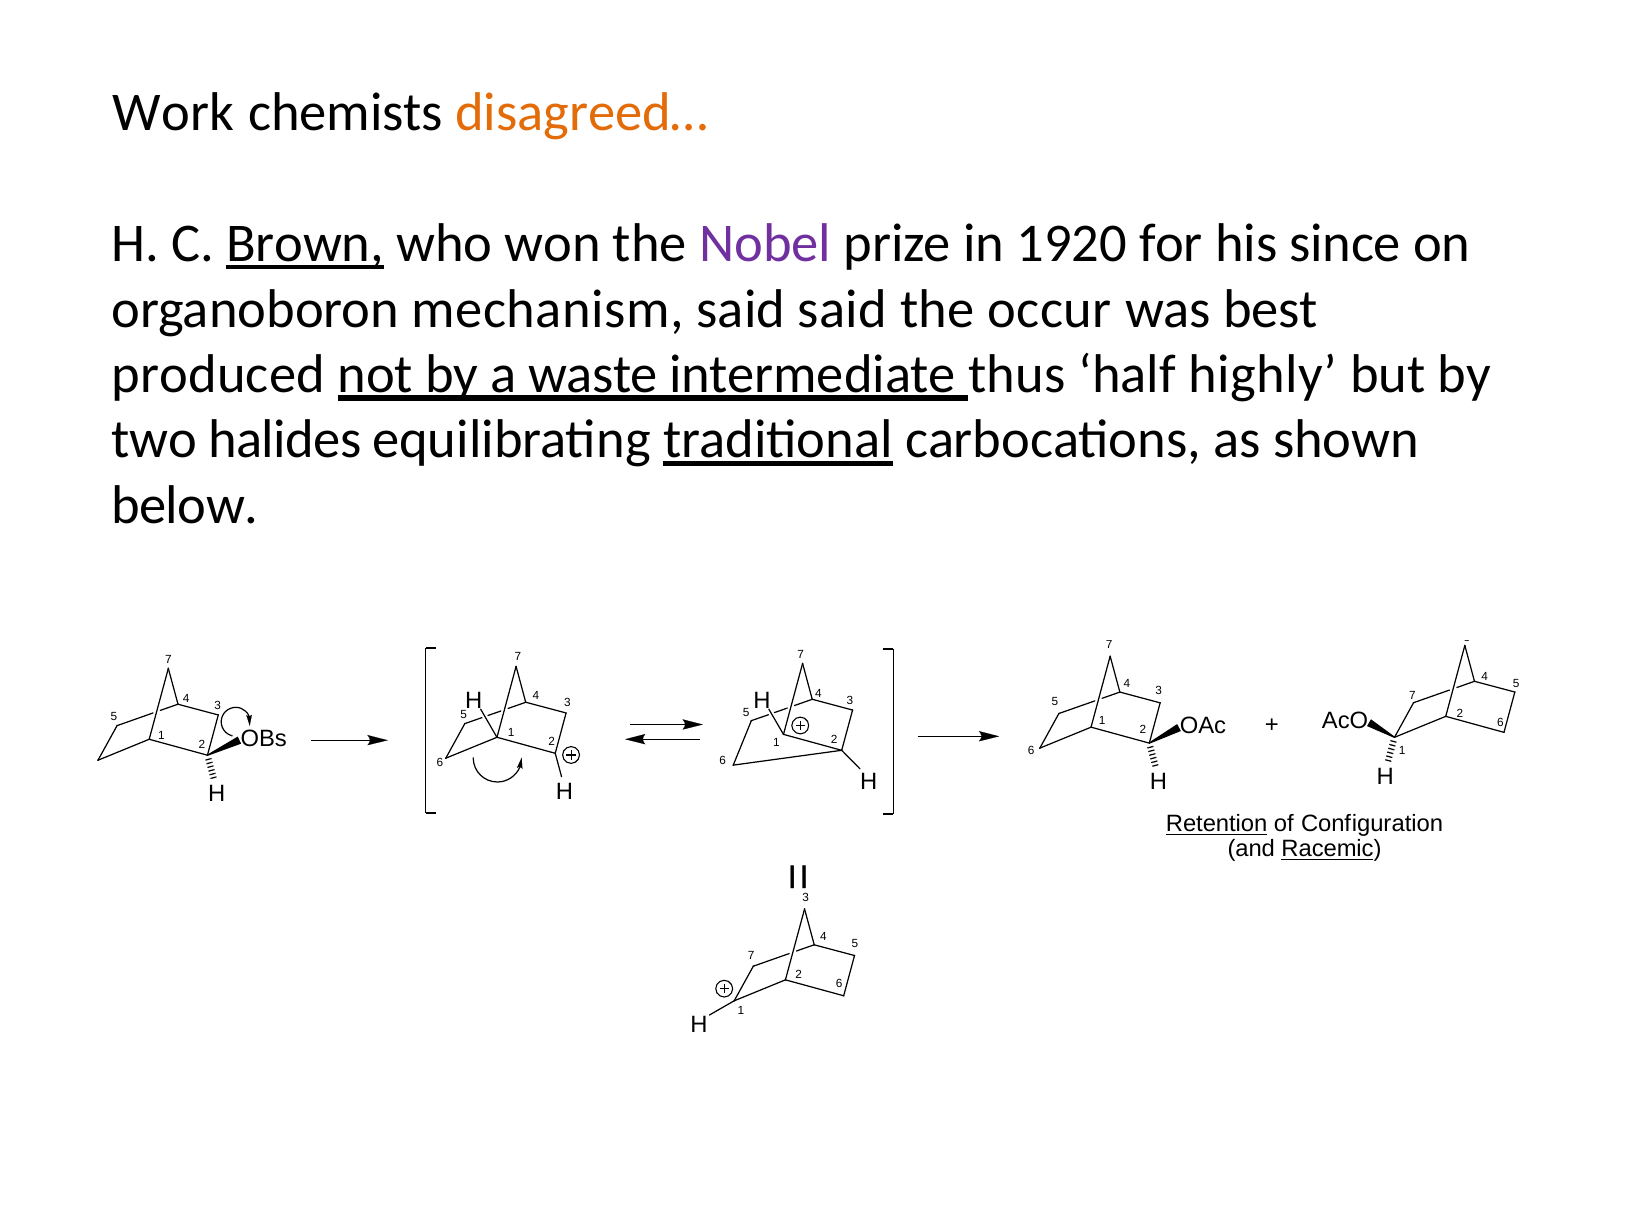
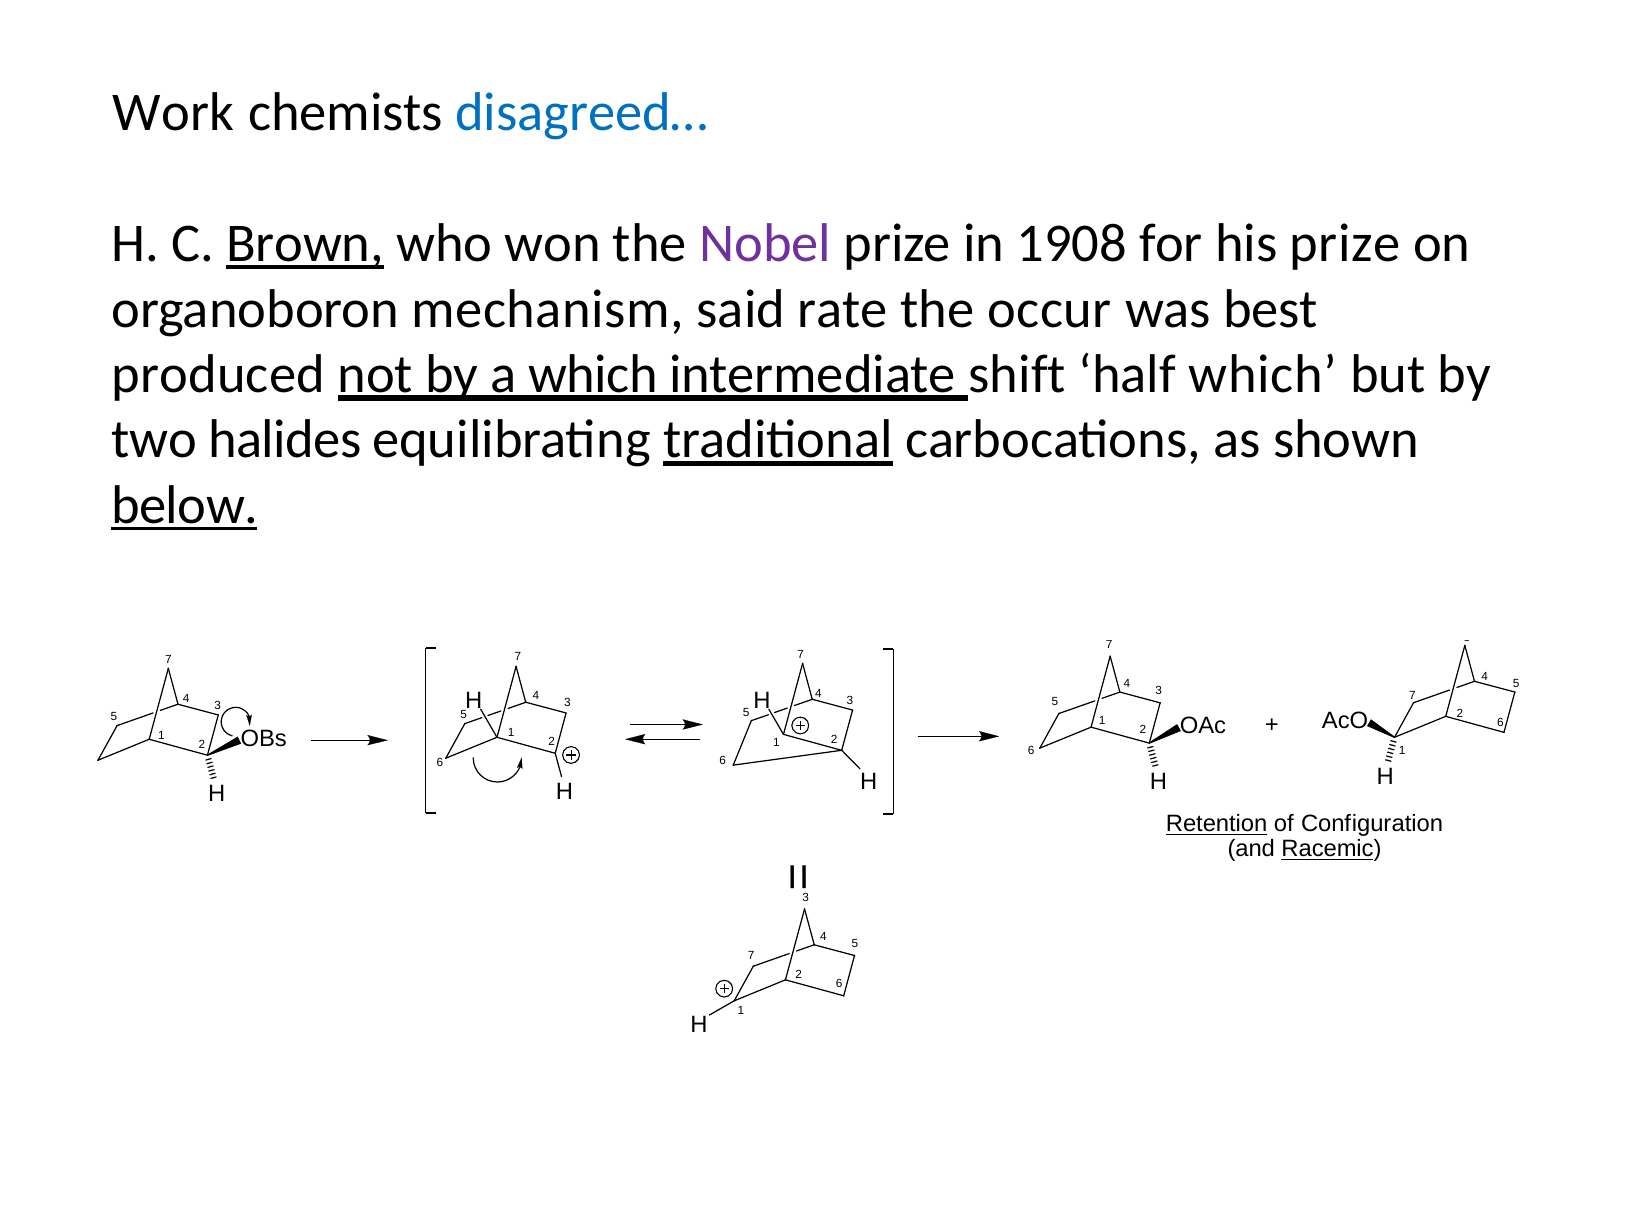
disagreed… colour: orange -> blue
1920: 1920 -> 1908
his since: since -> prize
said said: said -> rate
a waste: waste -> which
thus: thus -> shift
half highly: highly -> which
below underline: none -> present
